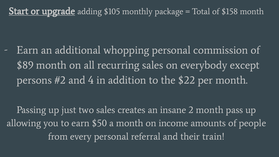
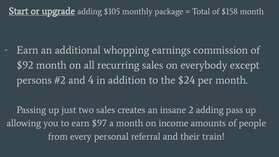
whopping personal: personal -> earnings
$89: $89 -> $92
$22: $22 -> $24
2 month: month -> adding
$50: $50 -> $97
